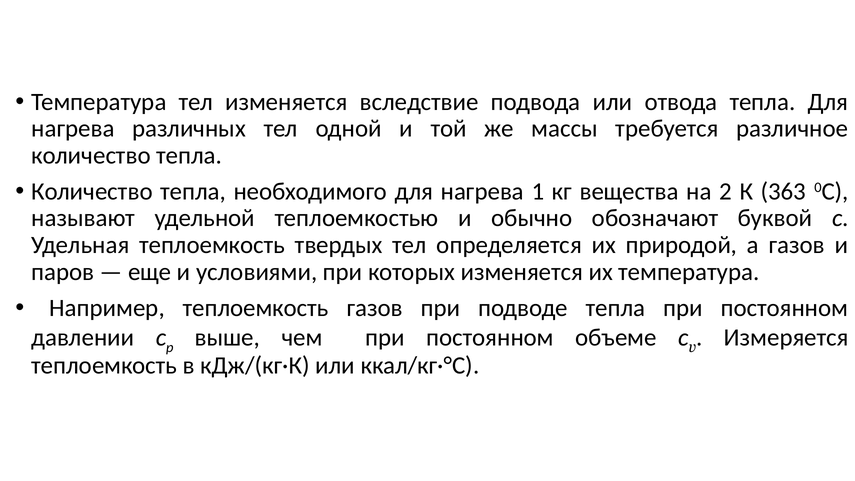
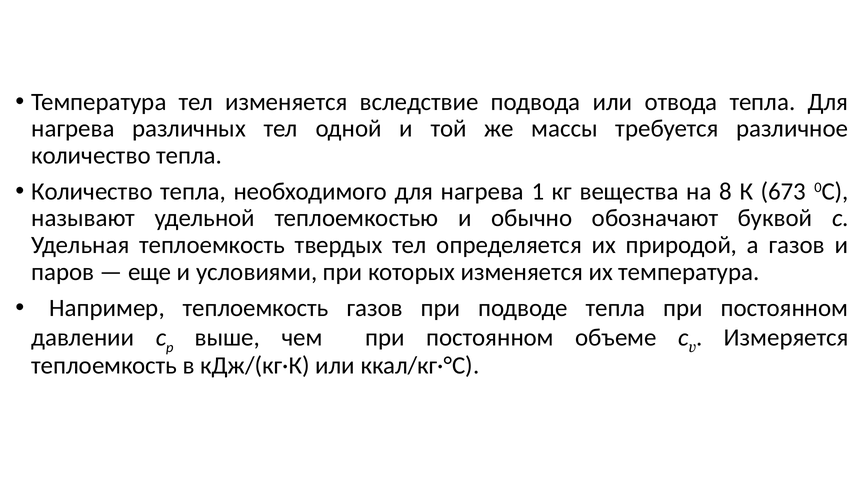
2: 2 -> 8
363: 363 -> 673
